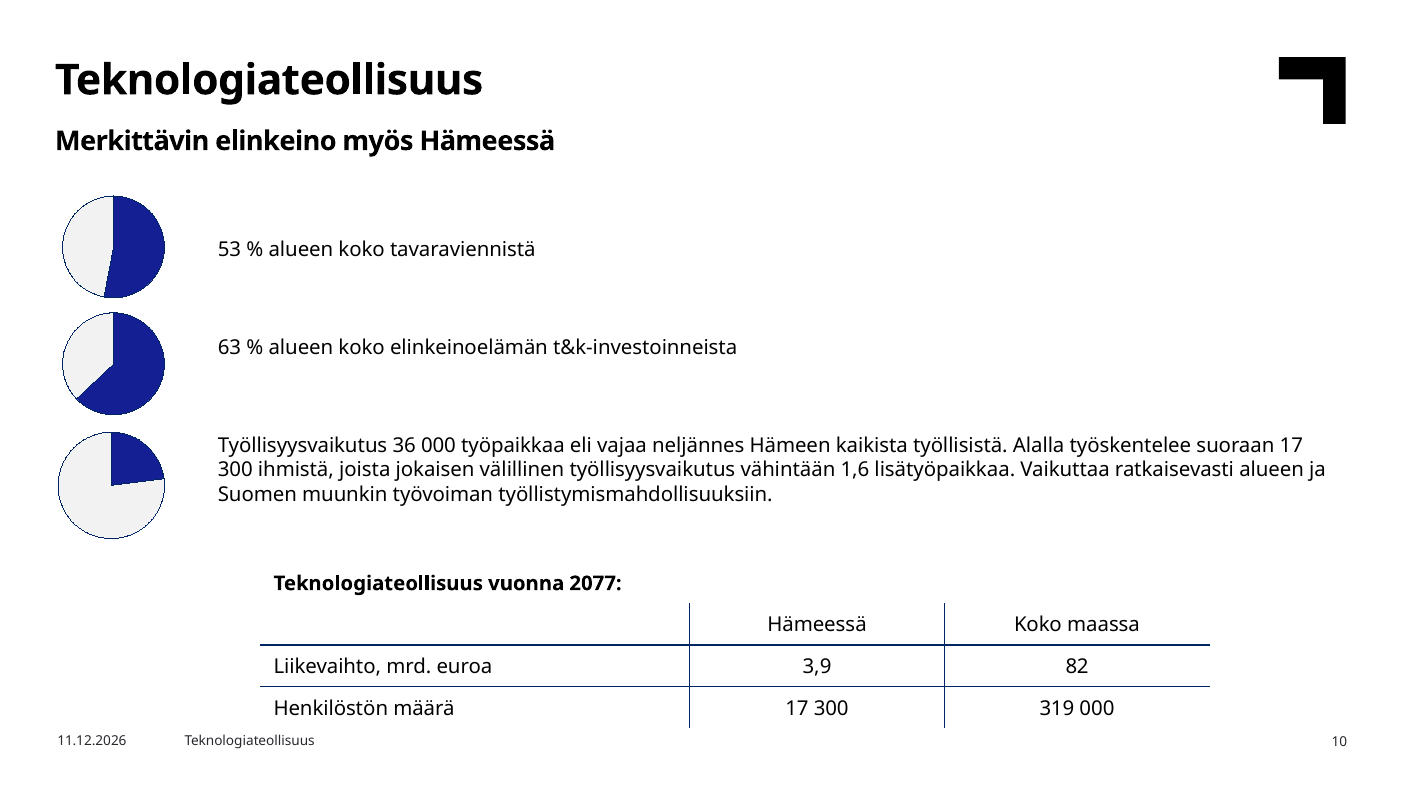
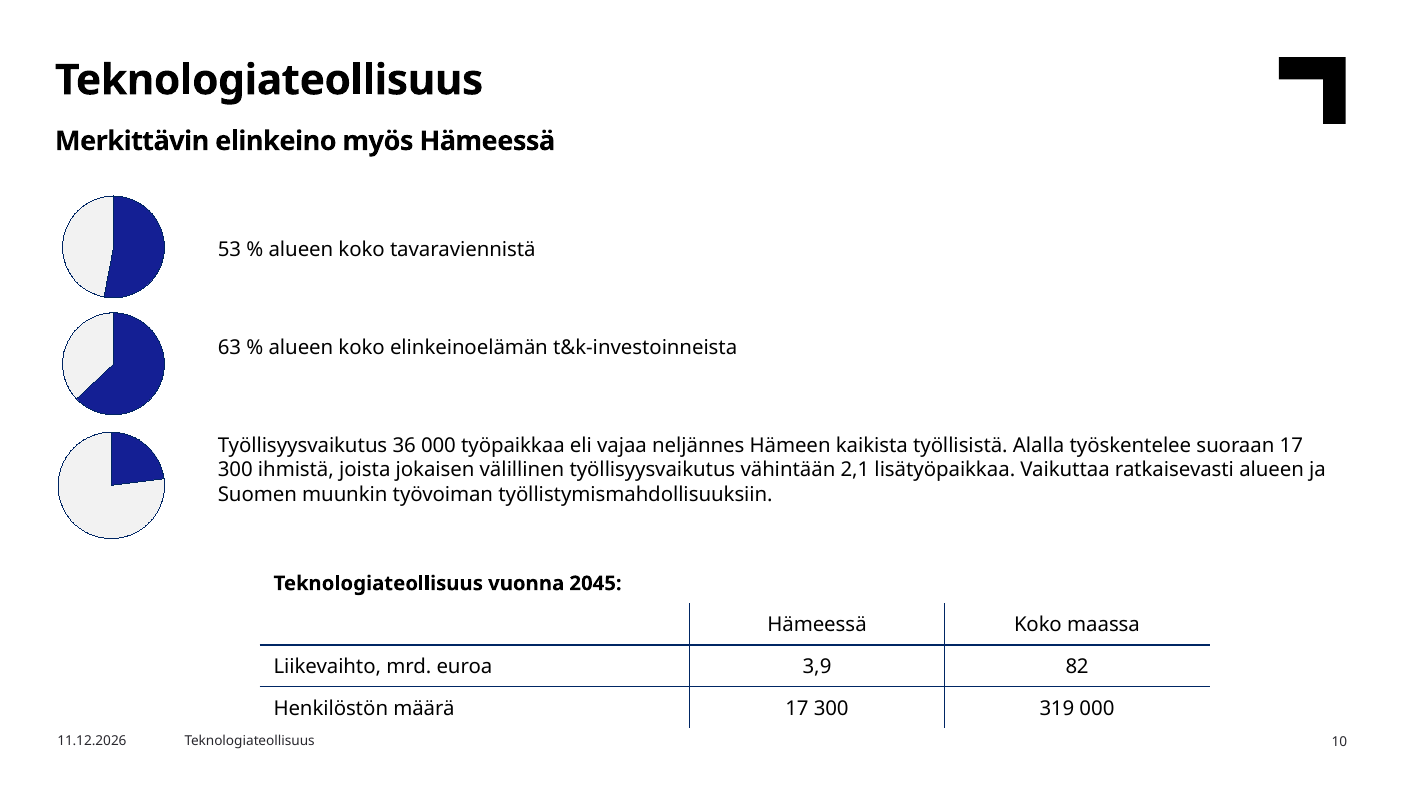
1,6: 1,6 -> 2,1
2077: 2077 -> 2045
